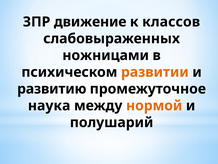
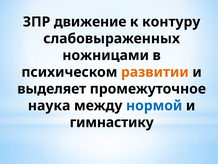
классов: классов -> контуру
развитию: развитию -> выделяет
нормой colour: orange -> blue
полушарий: полушарий -> гимнастику
